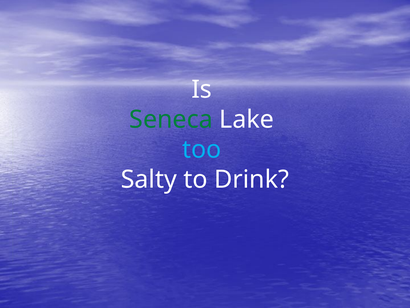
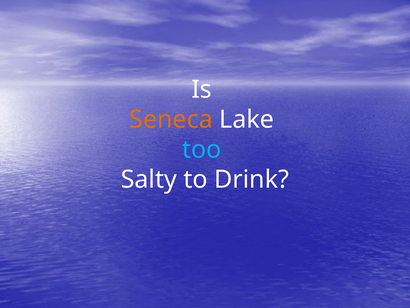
Seneca colour: green -> orange
